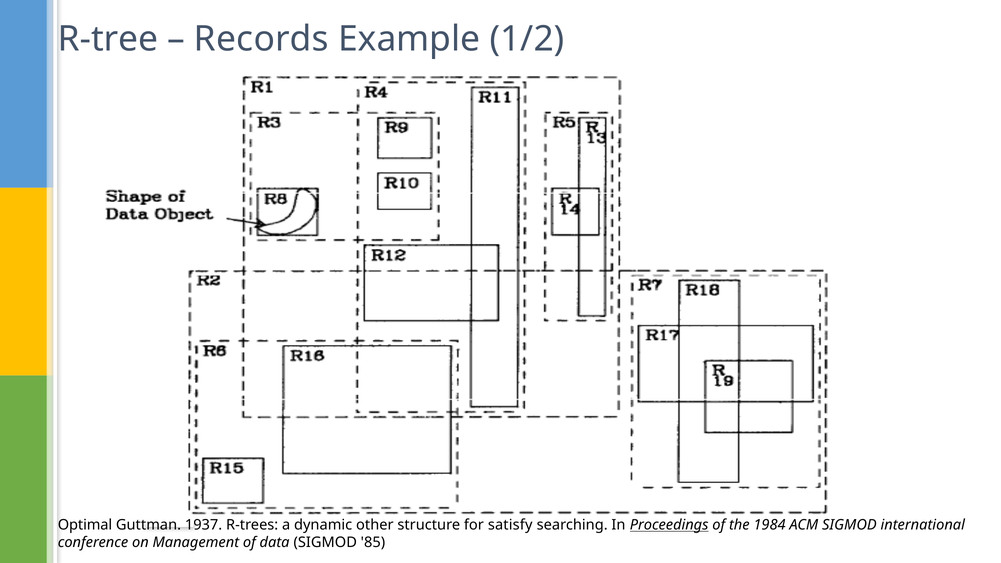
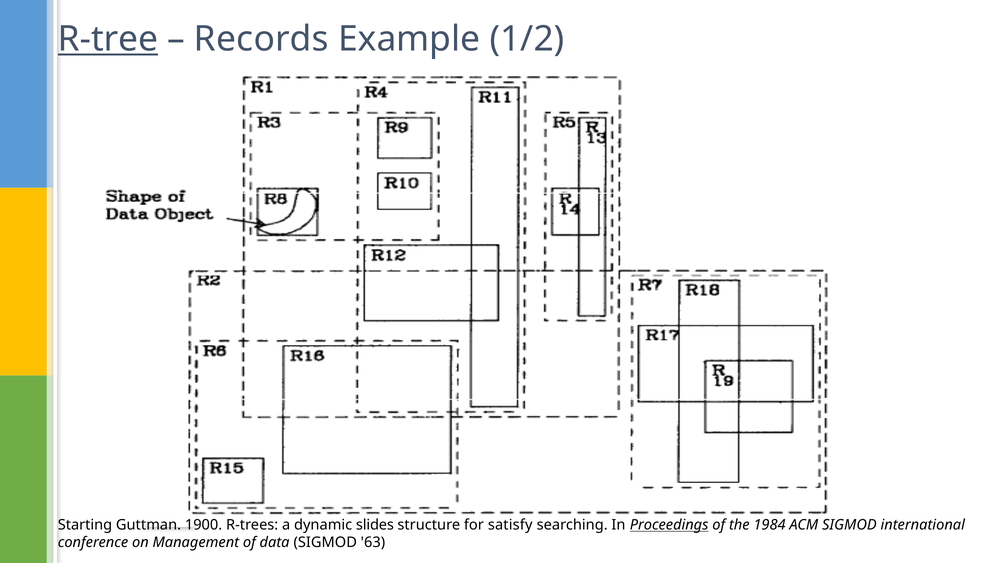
R-tree underline: none -> present
Optimal: Optimal -> Starting
1937: 1937 -> 1900
other: other -> slides
85: 85 -> 63
